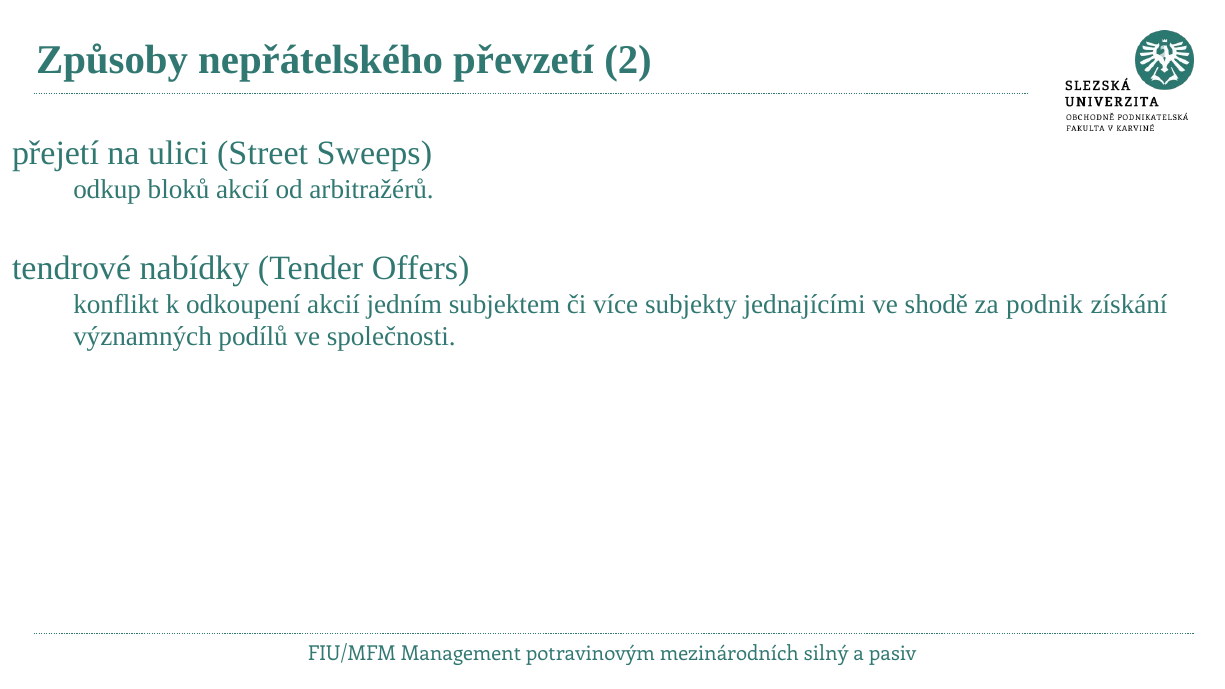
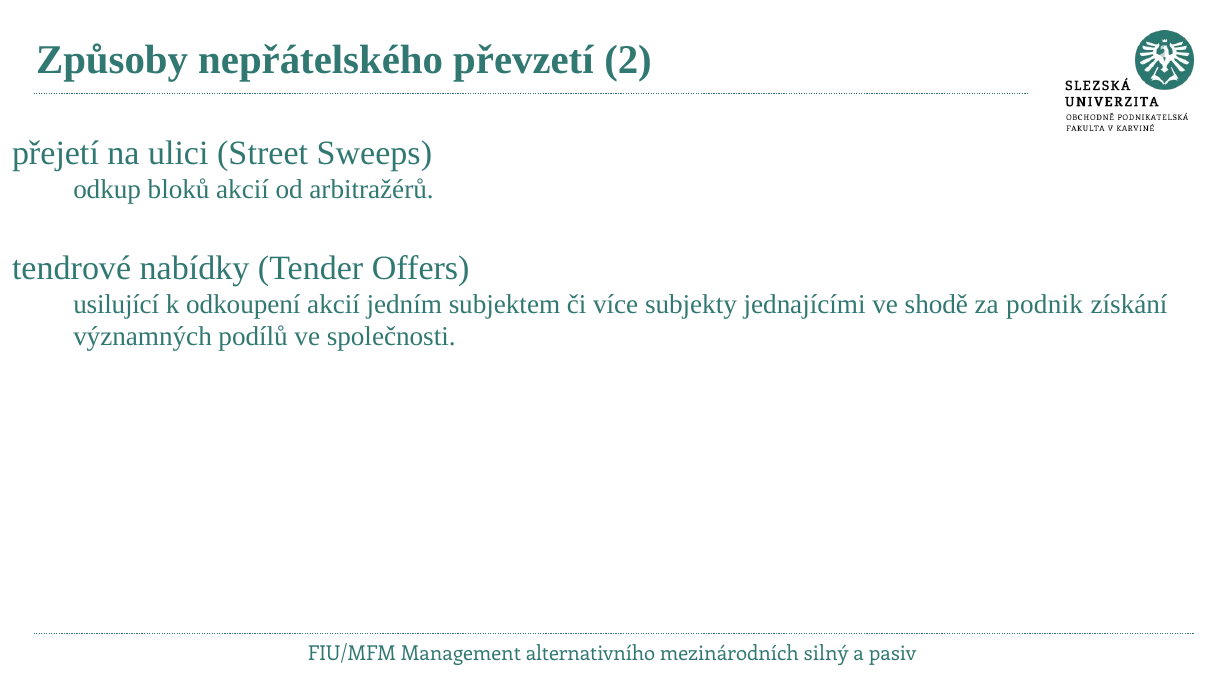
konflikt: konflikt -> usilující
potravinovým: potravinovým -> alternativního
